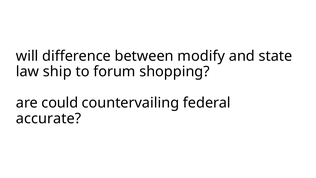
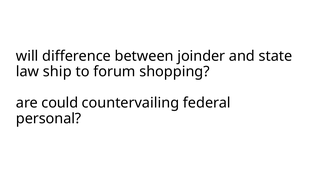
modify: modify -> joinder
accurate: accurate -> personal
